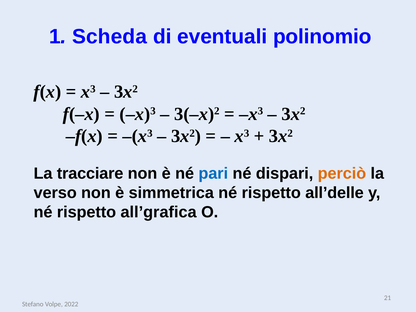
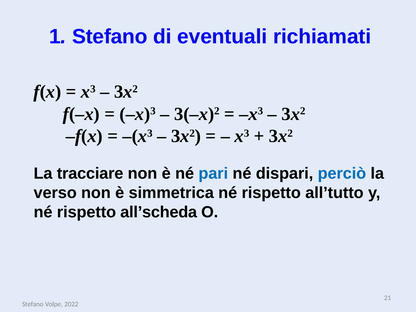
1 Scheda: Scheda -> Stefano
polinomio: polinomio -> richiamati
perciò colour: orange -> blue
all’delle: all’delle -> all’tutto
all’grafica: all’grafica -> all’scheda
